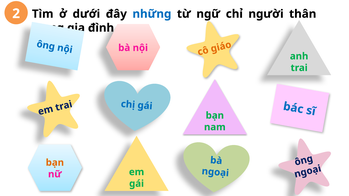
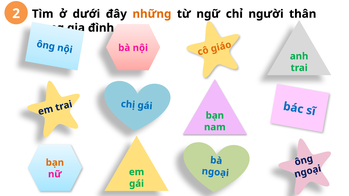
những colour: blue -> orange
